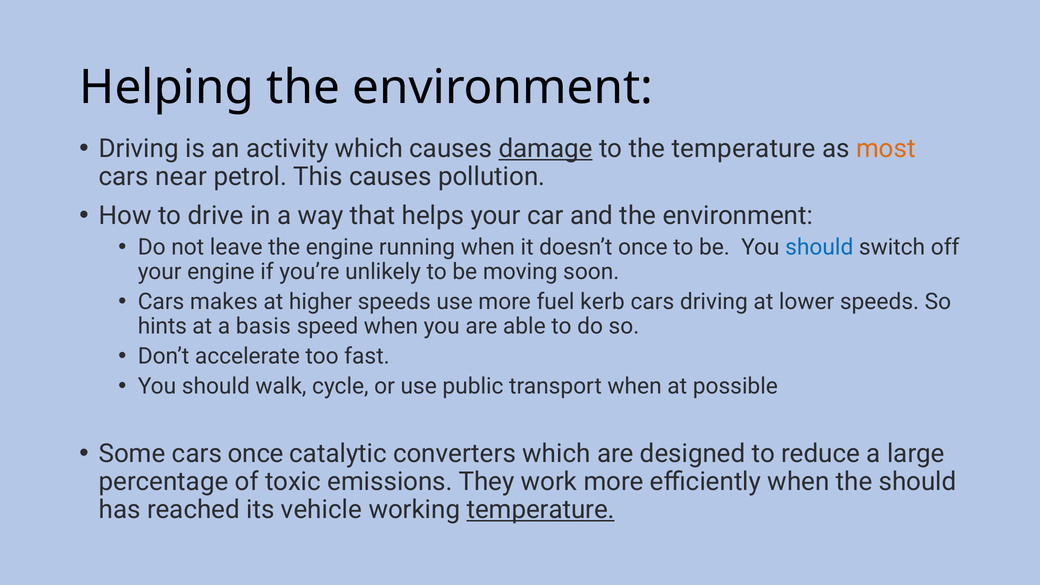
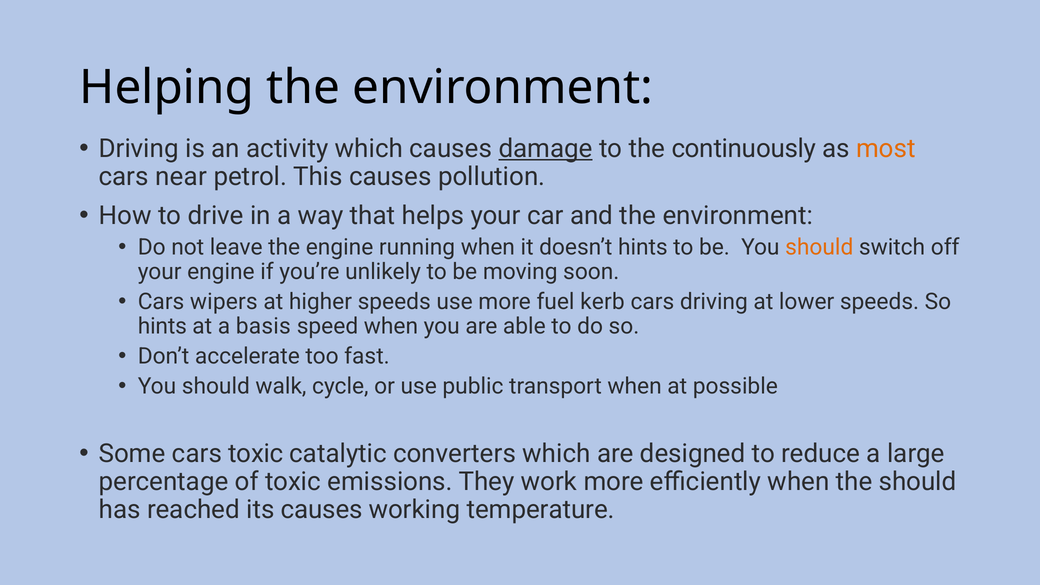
the temperature: temperature -> continuously
doesn’t once: once -> hints
should at (819, 247) colour: blue -> orange
makes: makes -> wipers
cars once: once -> toxic
its vehicle: vehicle -> causes
temperature at (541, 510) underline: present -> none
